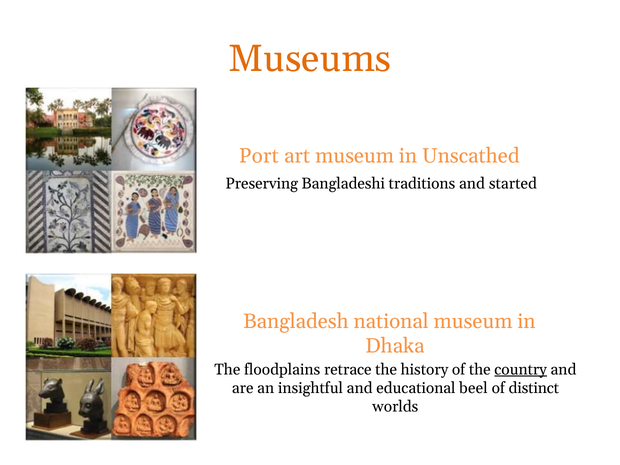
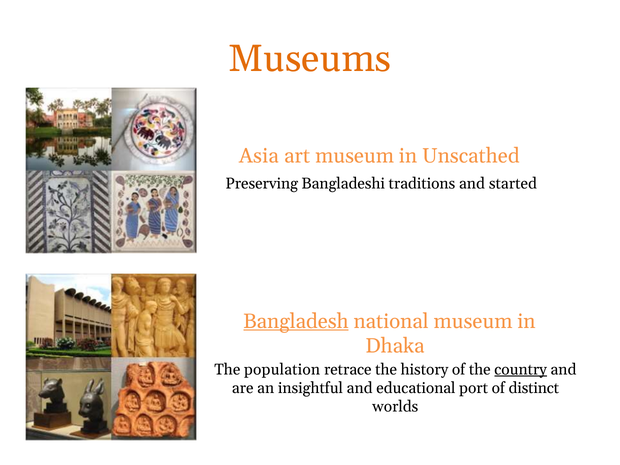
Port: Port -> Asia
Bangladesh underline: none -> present
floodplains: floodplains -> population
beel: beel -> port
